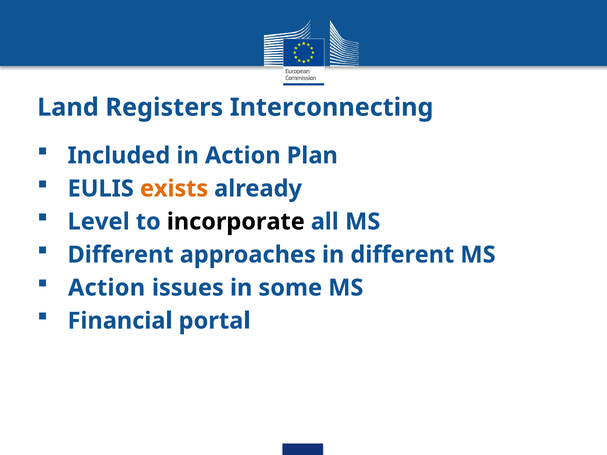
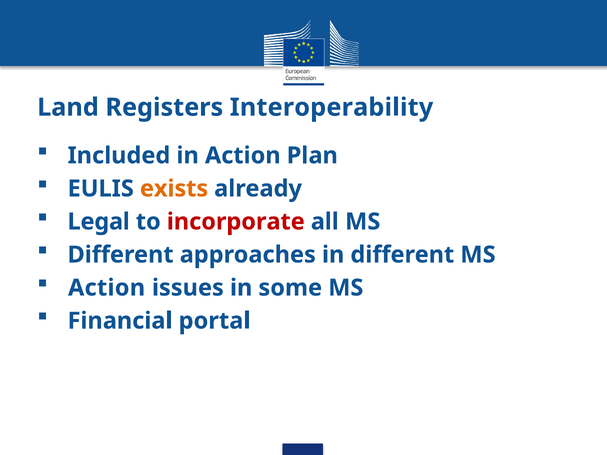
Interconnecting: Interconnecting -> Interoperability
Level: Level -> Legal
incorporate colour: black -> red
